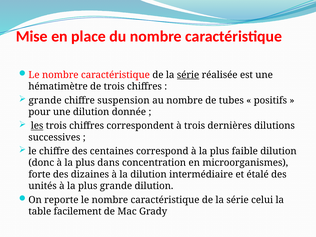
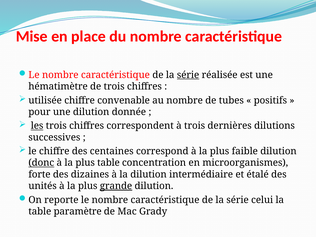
grande at (45, 100): grande -> utilisée
suspension: suspension -> convenable
donc underline: none -> present
plus dans: dans -> table
grande at (116, 186) underline: none -> present
facilement: facilement -> paramètre
